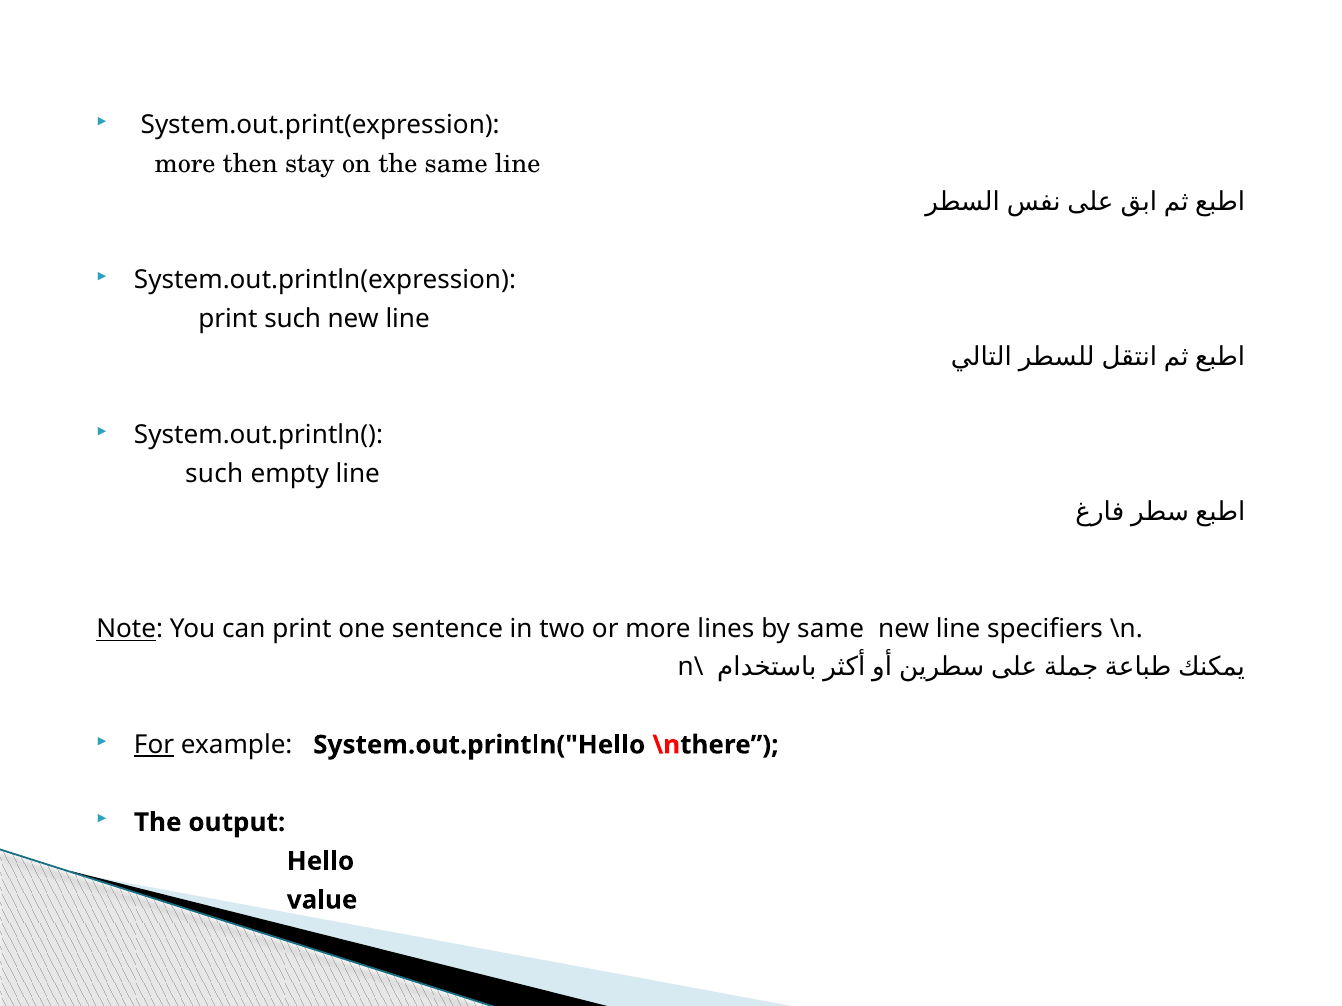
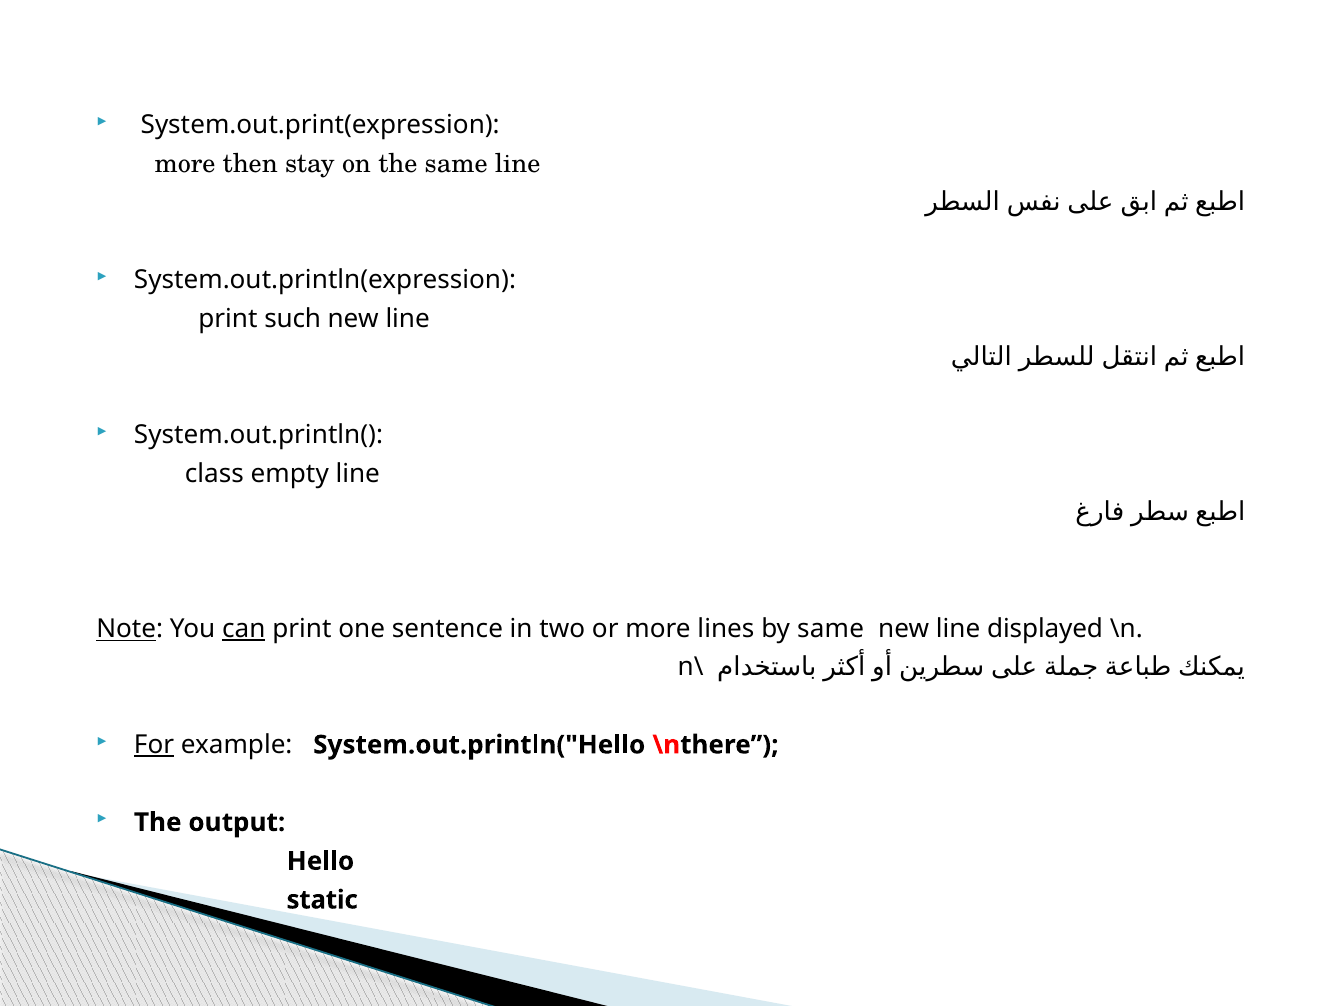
such at (214, 474): such -> class
can underline: none -> present
specifiers: specifiers -> displayed
value: value -> static
